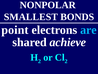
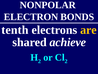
SMALLEST: SMALLEST -> ELECTRON
point: point -> tenth
are colour: light blue -> yellow
